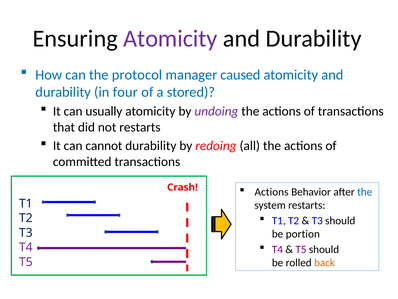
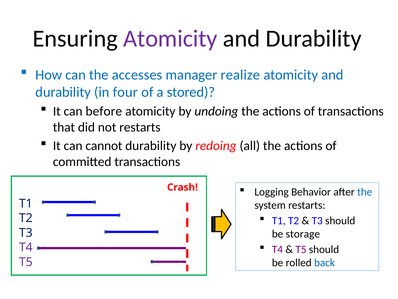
protocol: protocol -> accesses
caused: caused -> realize
usually: usually -> before
undoing colour: purple -> black
Actions at (272, 192): Actions -> Logging
portion: portion -> storage
back colour: orange -> blue
